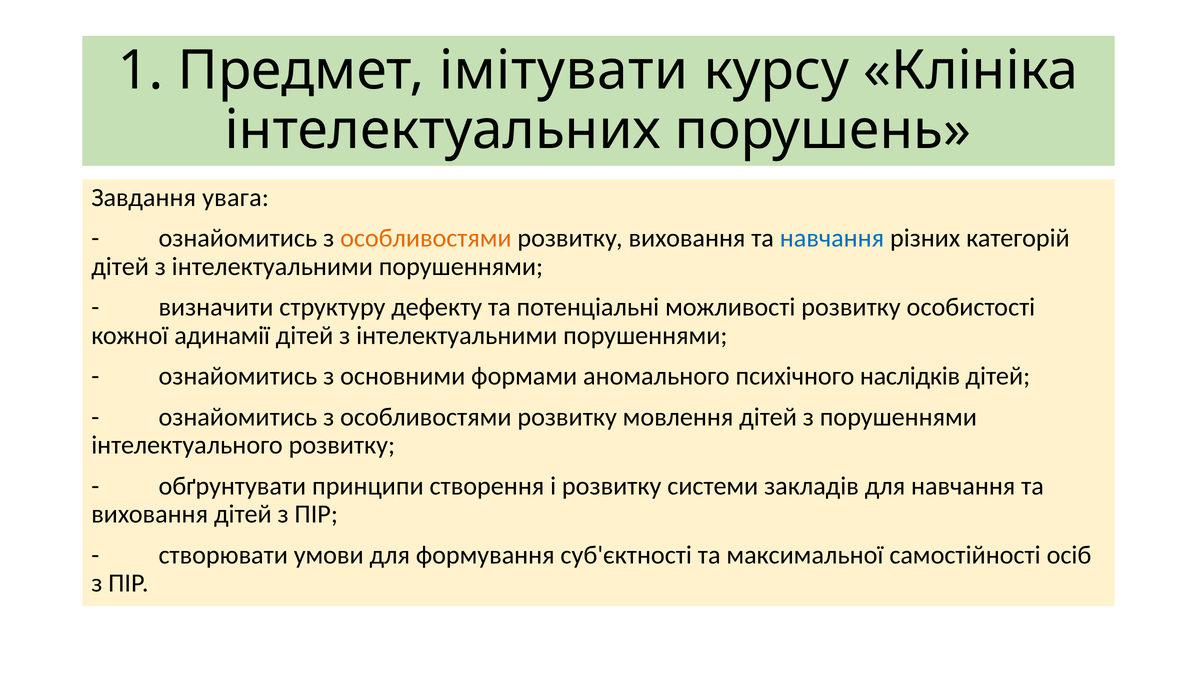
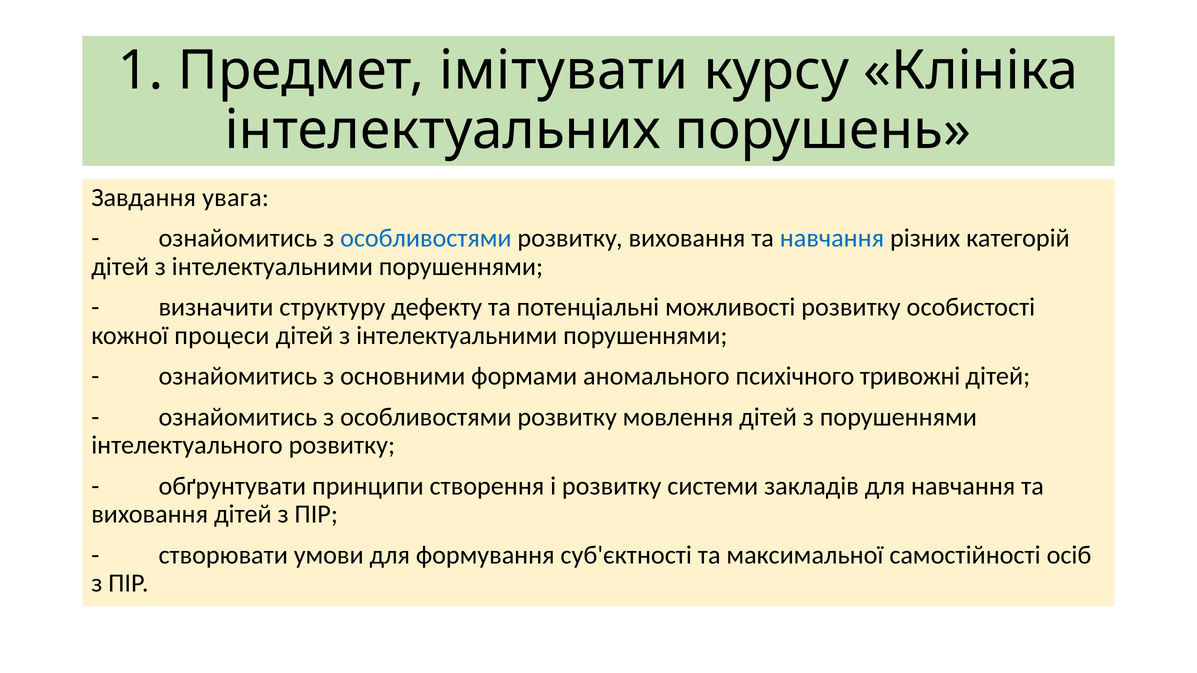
особливостями at (426, 238) colour: orange -> blue
адинамії: адинамії -> процеси
наслідків: наслідків -> тривожні
